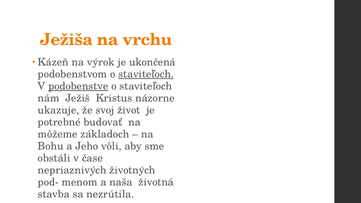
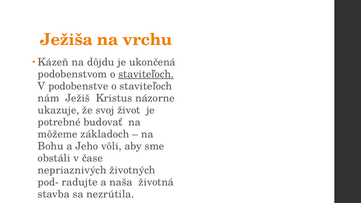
výrok: výrok -> dôjdu
podobenstve underline: present -> none
menom: menom -> radujte
